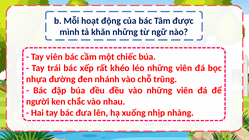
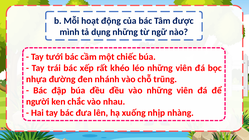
khăn: khăn -> dụng
Tay viên: viên -> tưới
